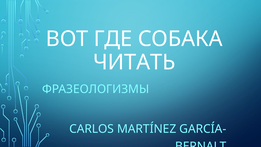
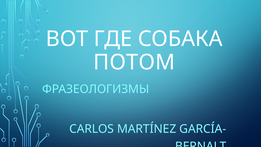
ЧИТАТЬ: ЧИТАТЬ -> ПОТОМ
